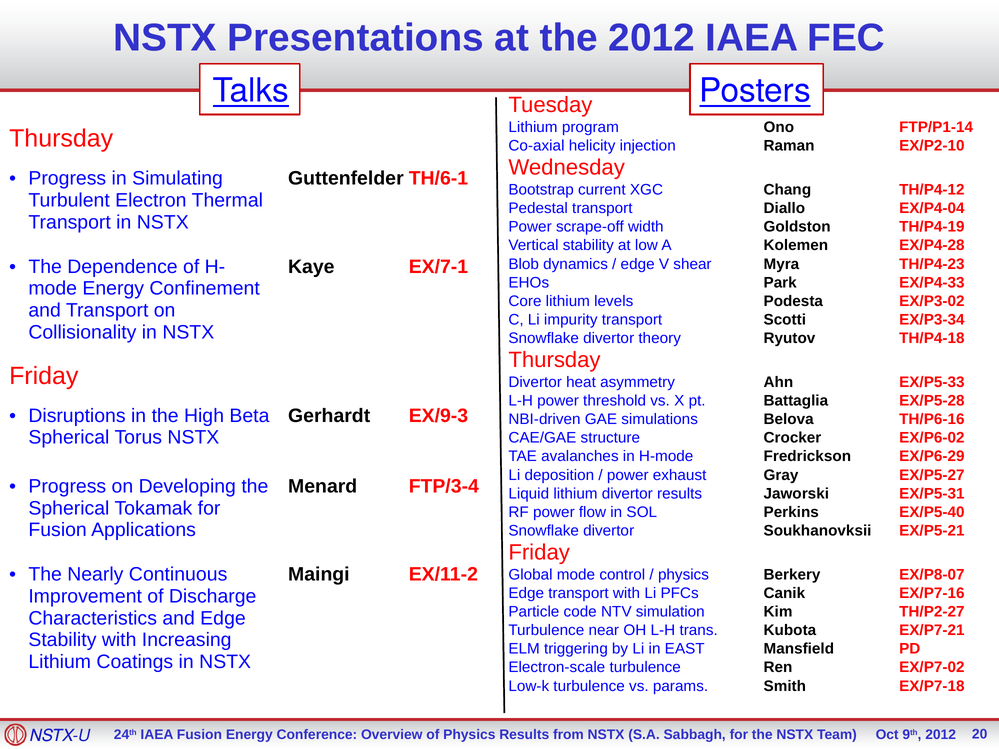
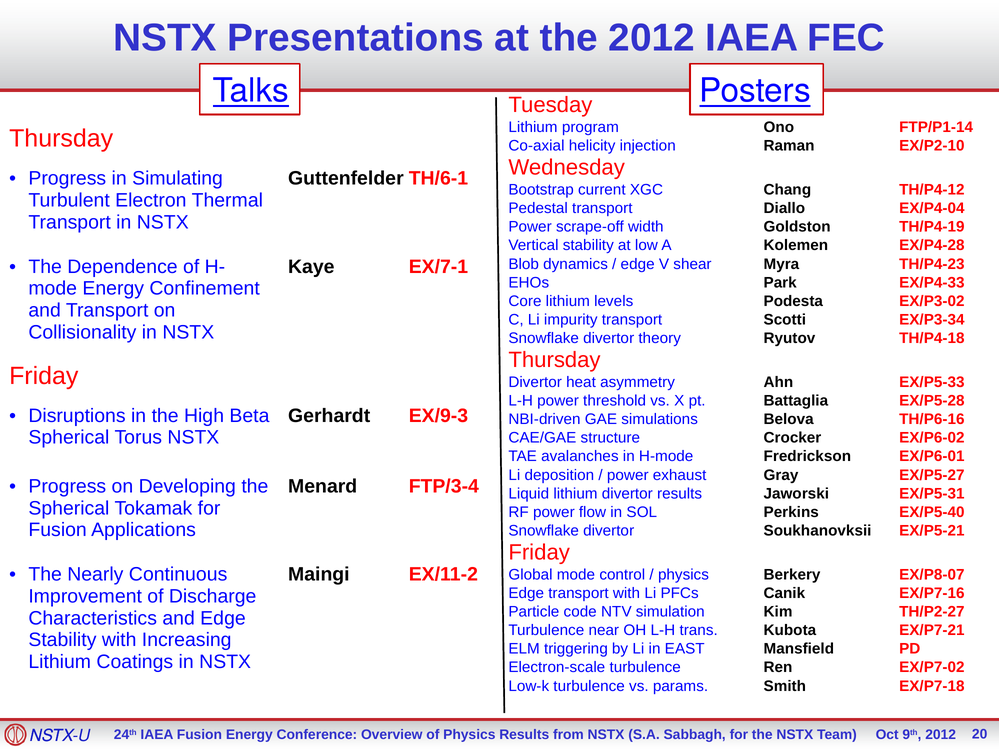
EX/P6-29: EX/P6-29 -> EX/P6-01
